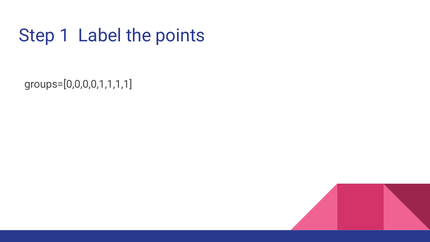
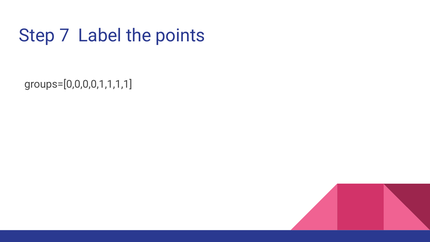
1: 1 -> 7
